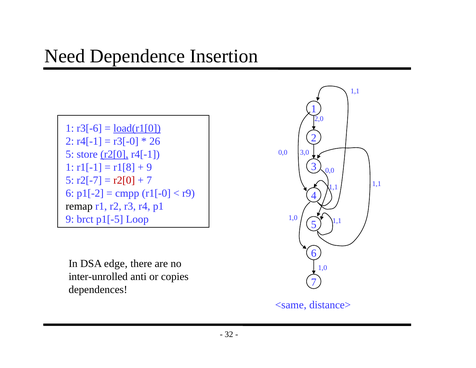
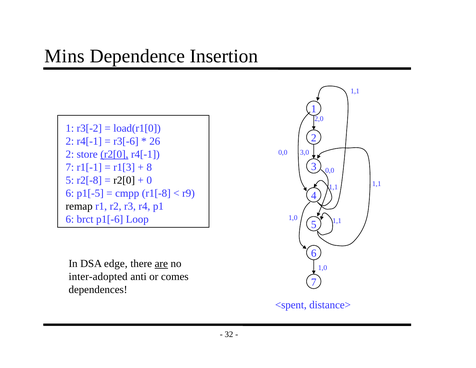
Need: Need -> Mins
r3[-6: r3[-6 -> r3[-2
load(r1[0 underline: present -> none
r3[-0: r3[-0 -> r3[-6
5 at (70, 154): 5 -> 2
1 at (70, 167): 1 -> 7
r1[8: r1[8 -> r1[3
9 at (149, 167): 9 -> 8
r2[-7: r2[-7 -> r2[-8
r2[0 at (124, 180) colour: red -> black
7 at (149, 180): 7 -> 0
p1[-2: p1[-2 -> p1[-5
r1[-0: r1[-0 -> r1[-8
9 at (70, 219): 9 -> 6
p1[-5: p1[-5 -> p1[-6
are underline: none -> present
inter-unrolled: inter-unrolled -> inter-adopted
copies: copies -> comes
<same: <same -> <spent
